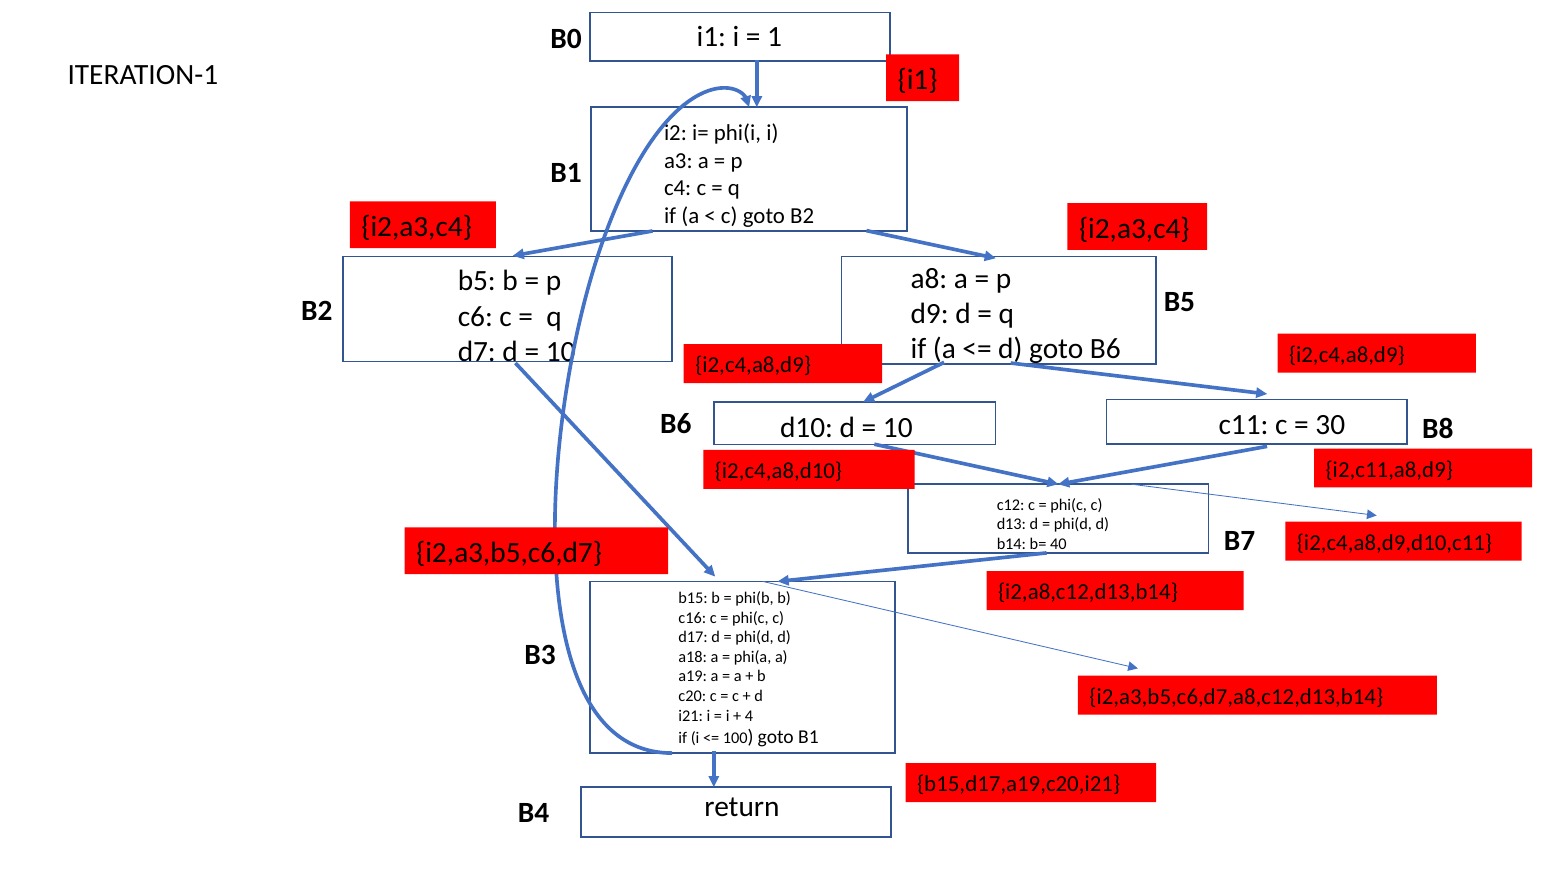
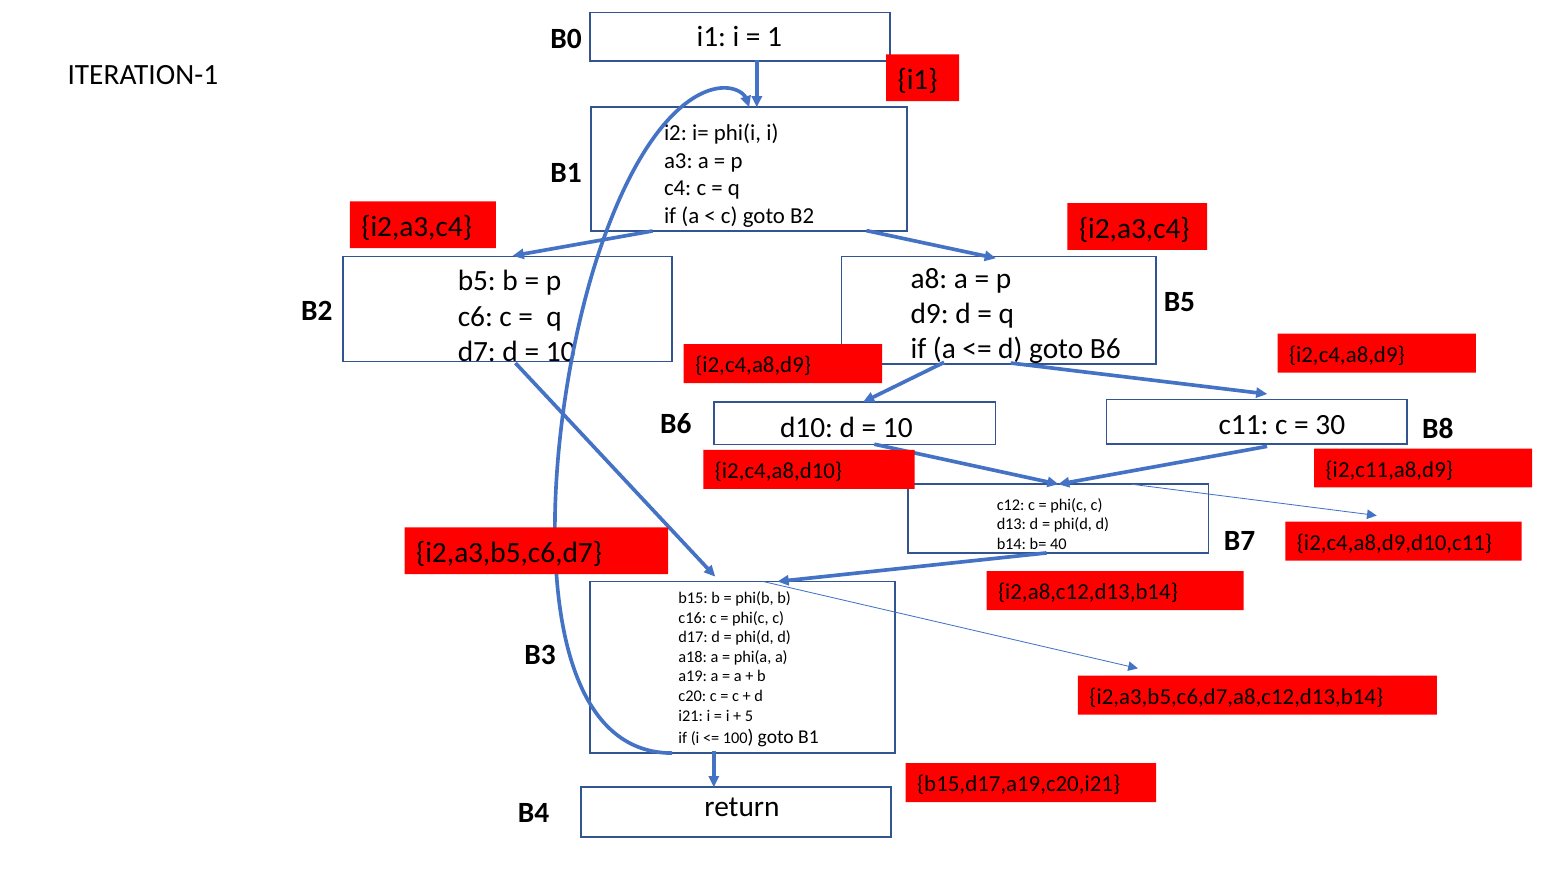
4: 4 -> 5
